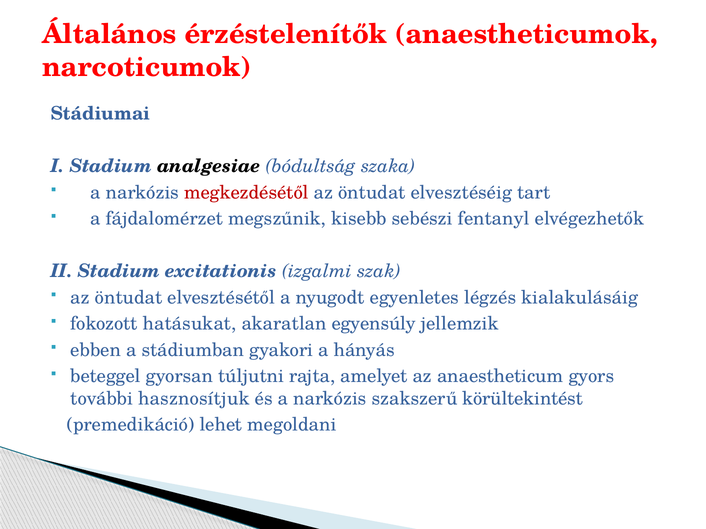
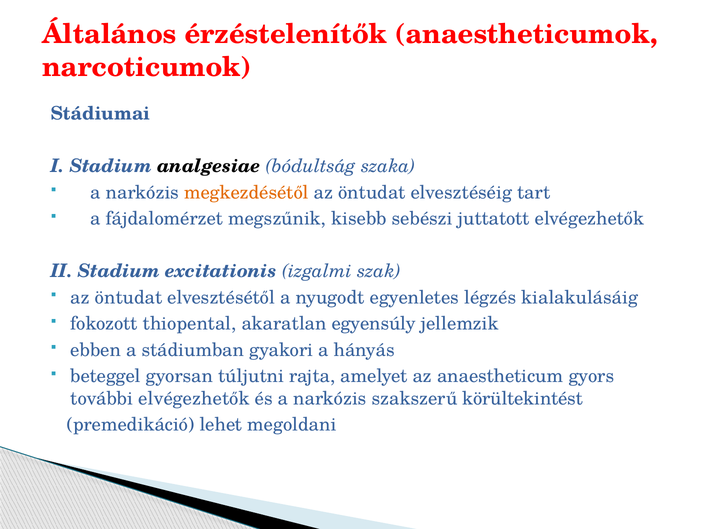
megkezdésétől colour: red -> orange
fentanyl: fentanyl -> juttatott
hatásukat: hatásukat -> thiopental
további hasznosítjuk: hasznosítjuk -> elvégezhetők
